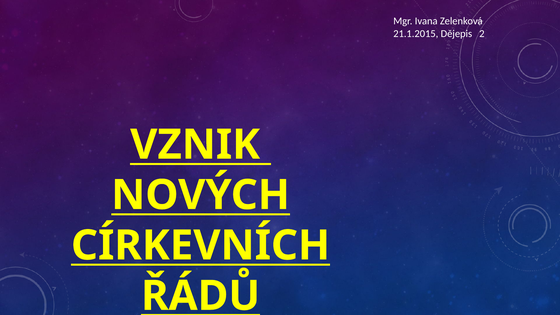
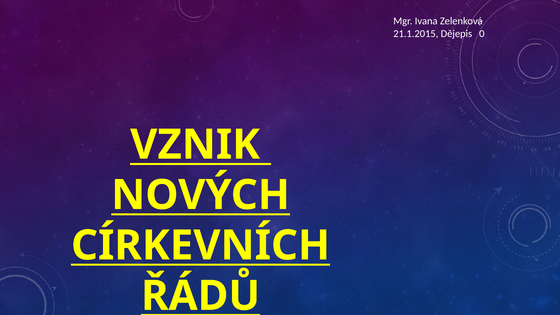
2: 2 -> 0
